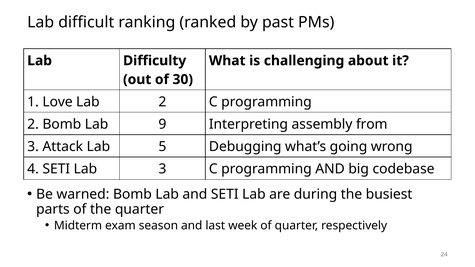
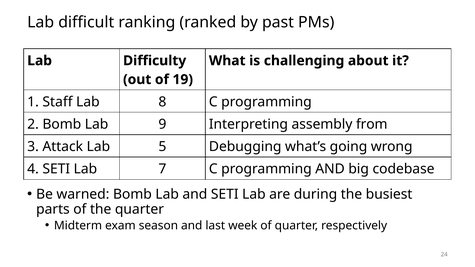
30: 30 -> 19
Love: Love -> Staff
Lab 2: 2 -> 8
Lab 3: 3 -> 7
